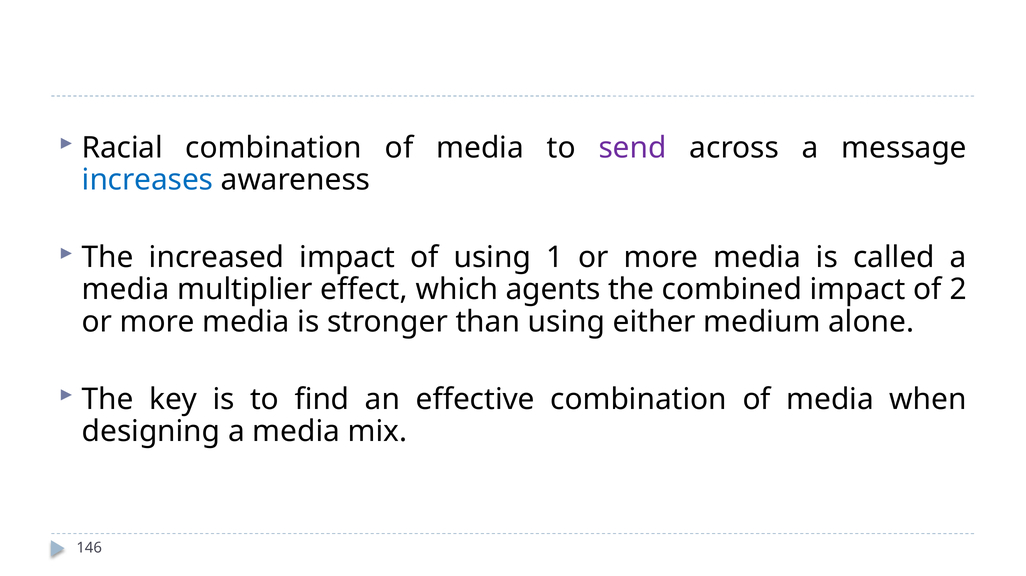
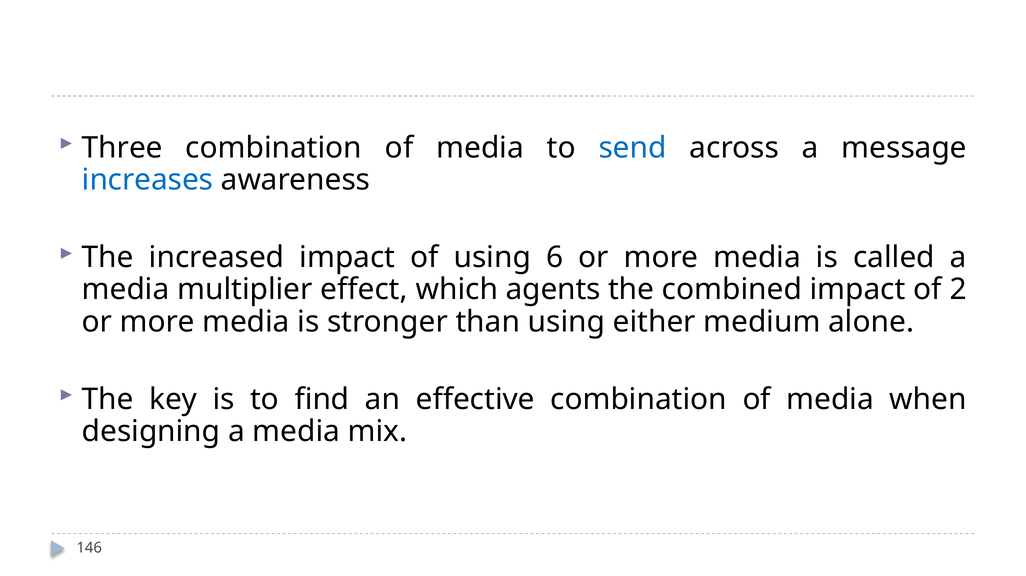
Racial: Racial -> Three
send colour: purple -> blue
1: 1 -> 6
